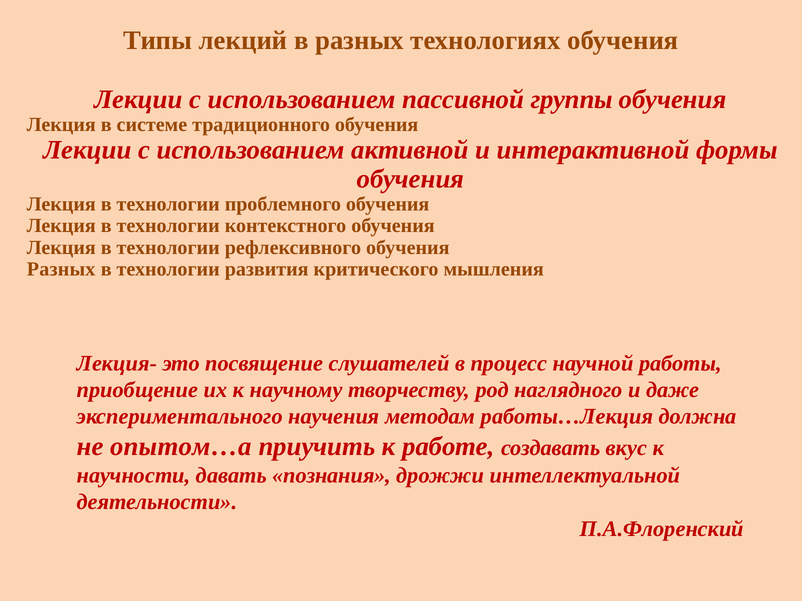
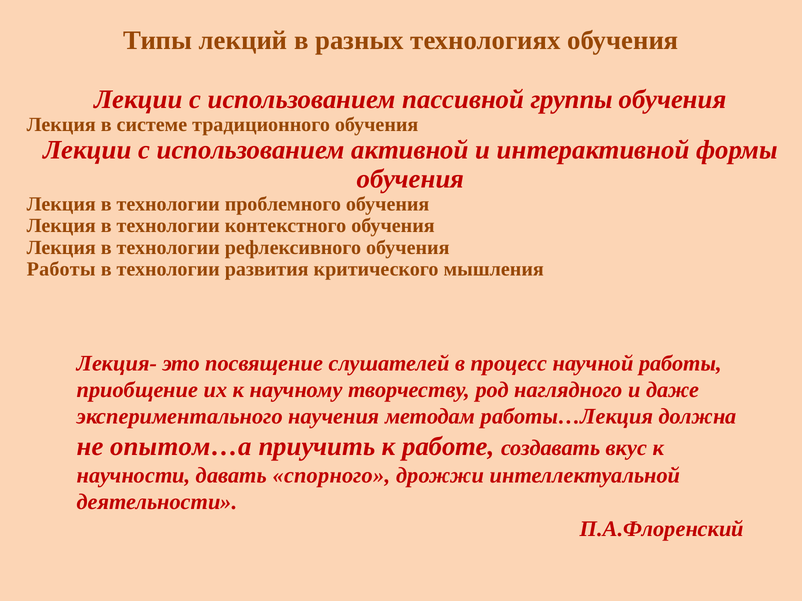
Разных at (61, 269): Разных -> Работы
познания: познания -> спорного
